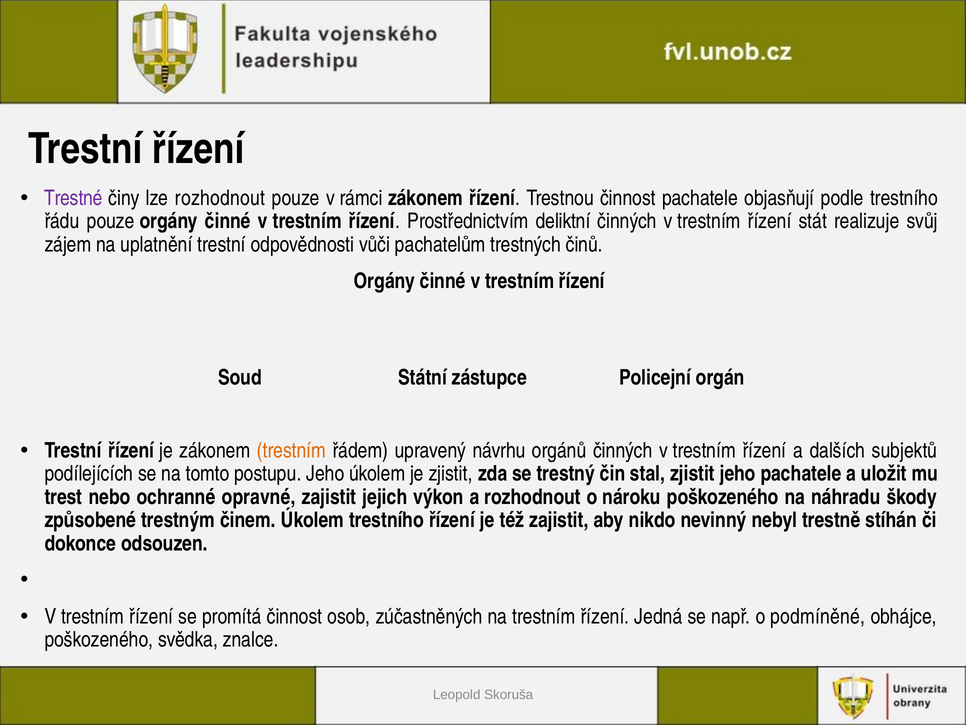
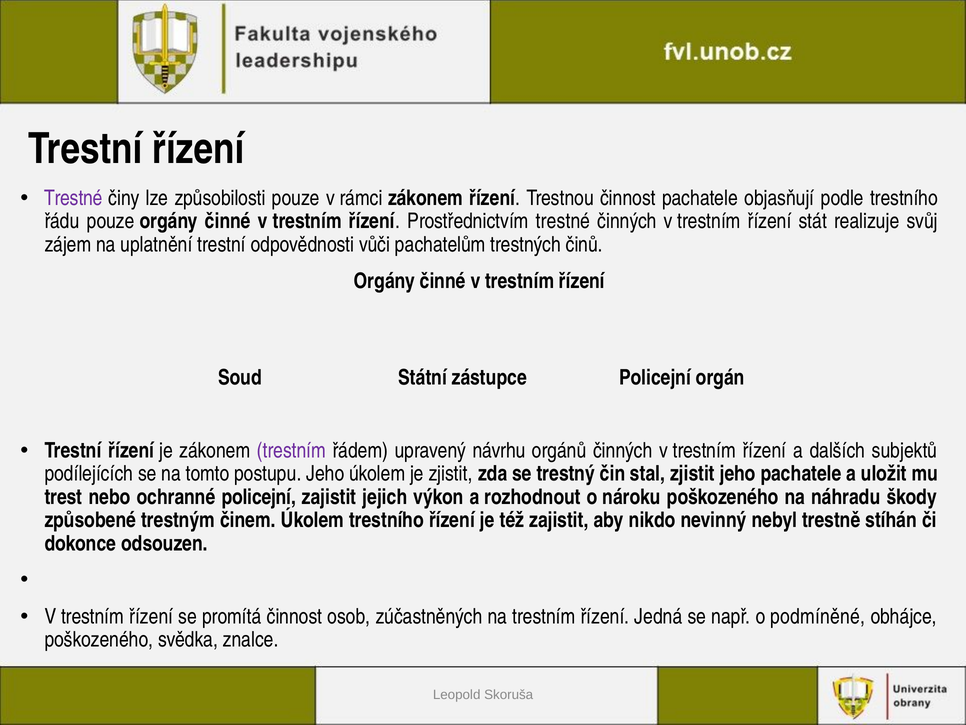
lze rozhodnout: rozhodnout -> způsobilosti
Prostřednictvím deliktní: deliktní -> trestné
trestním at (291, 450) colour: orange -> purple
ochranné opravné: opravné -> policejní
